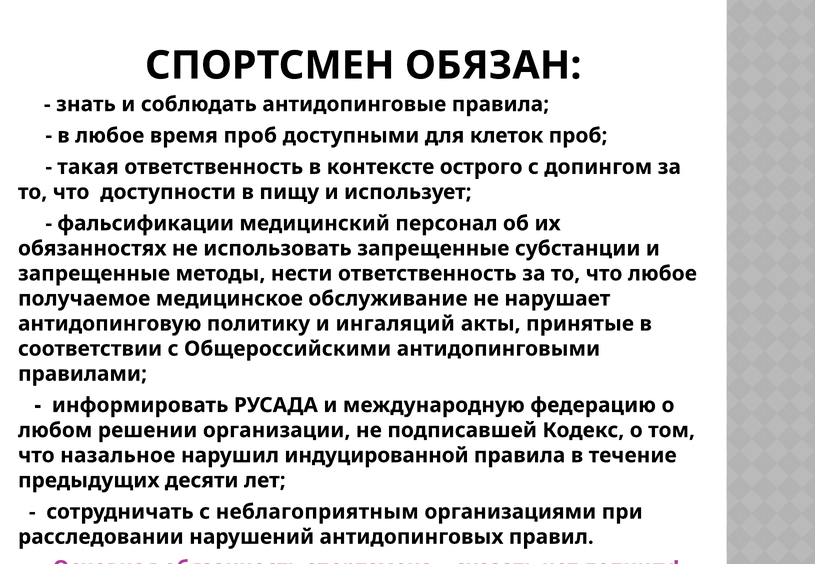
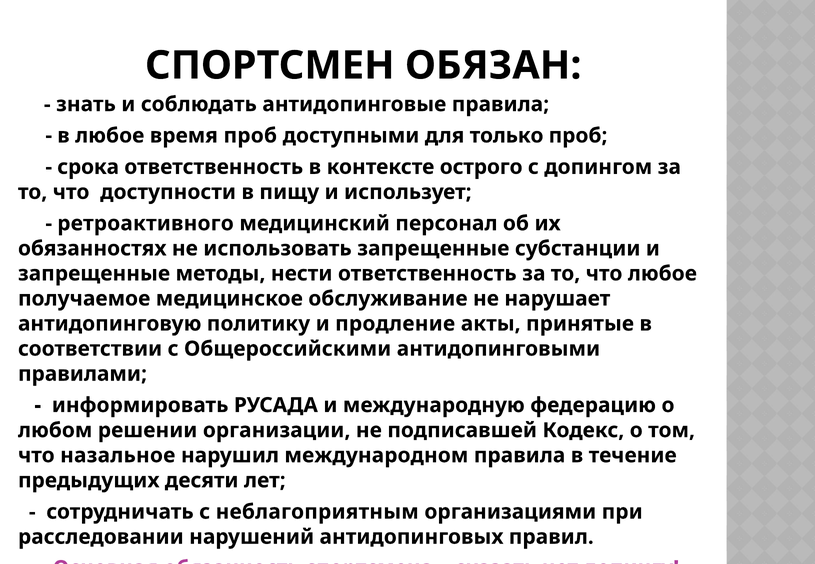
клеток: клеток -> только
такая: такая -> срока
фальсификации: фальсификации -> ретроактивного
ингаляций: ингаляций -> продление
индуцированной: индуцированной -> международном
